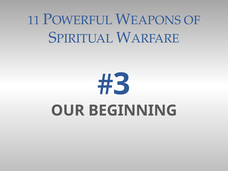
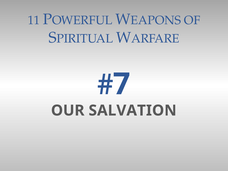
3: 3 -> 7
BEGINNING: BEGINNING -> SALVATION
